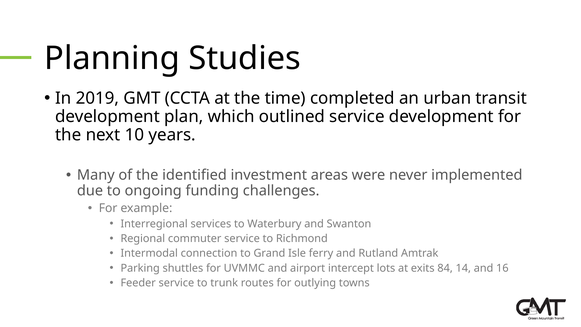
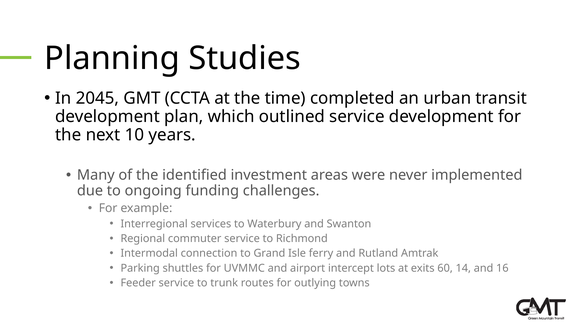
2019: 2019 -> 2045
84: 84 -> 60
